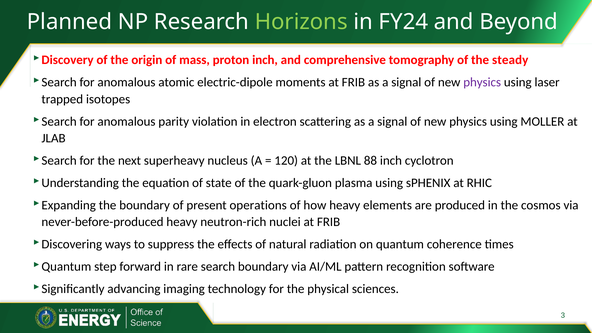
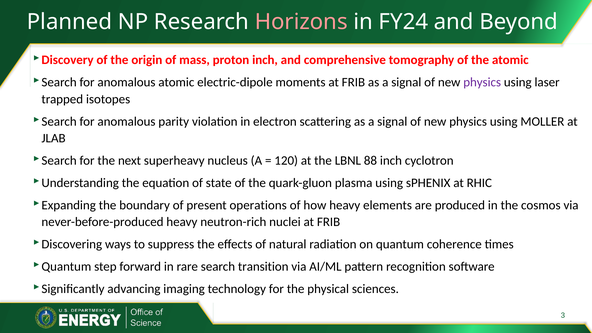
Horizons colour: light green -> pink
the steady: steady -> atomic
search boundary: boundary -> transition
